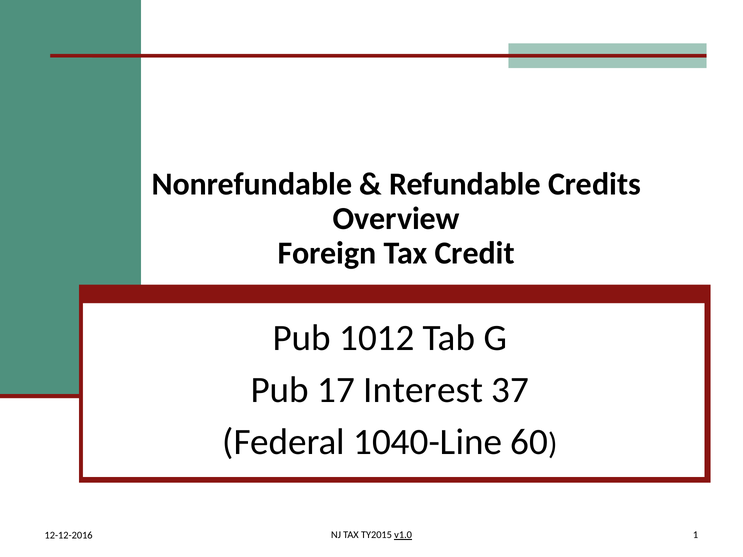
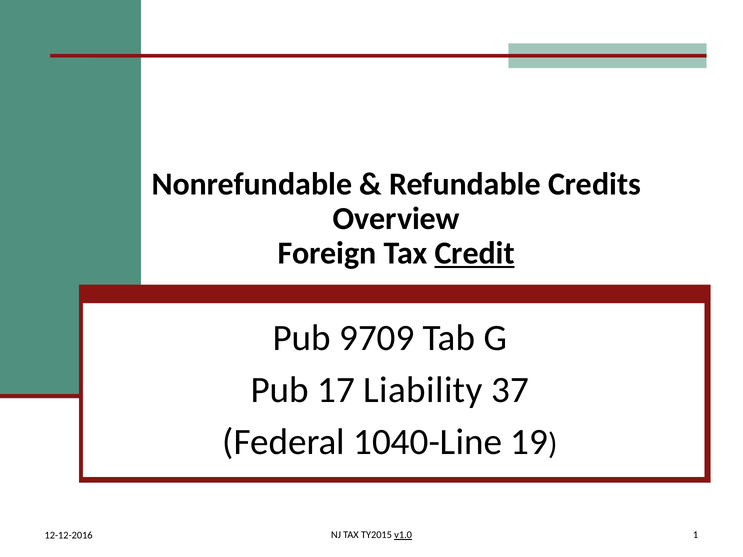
Credit underline: none -> present
1012: 1012 -> 9709
Interest: Interest -> Liability
60: 60 -> 19
